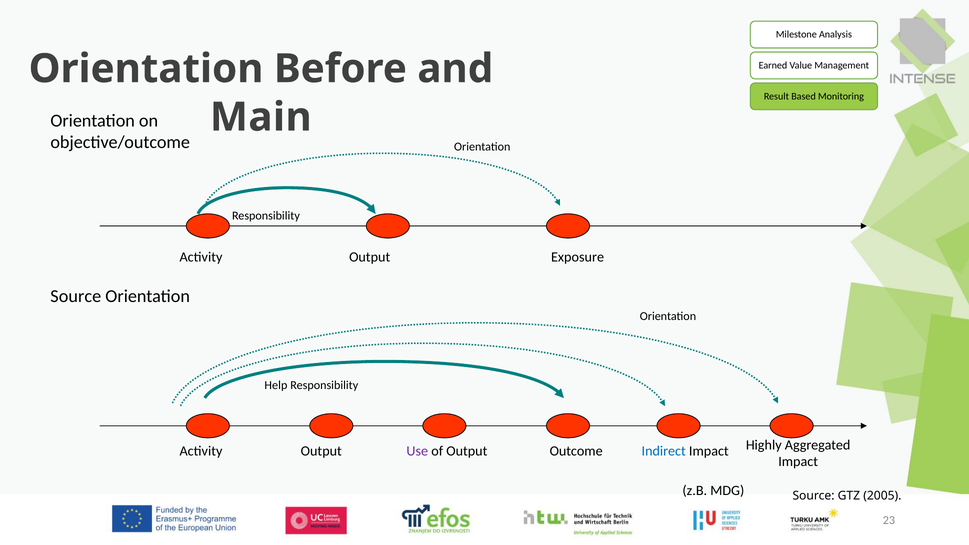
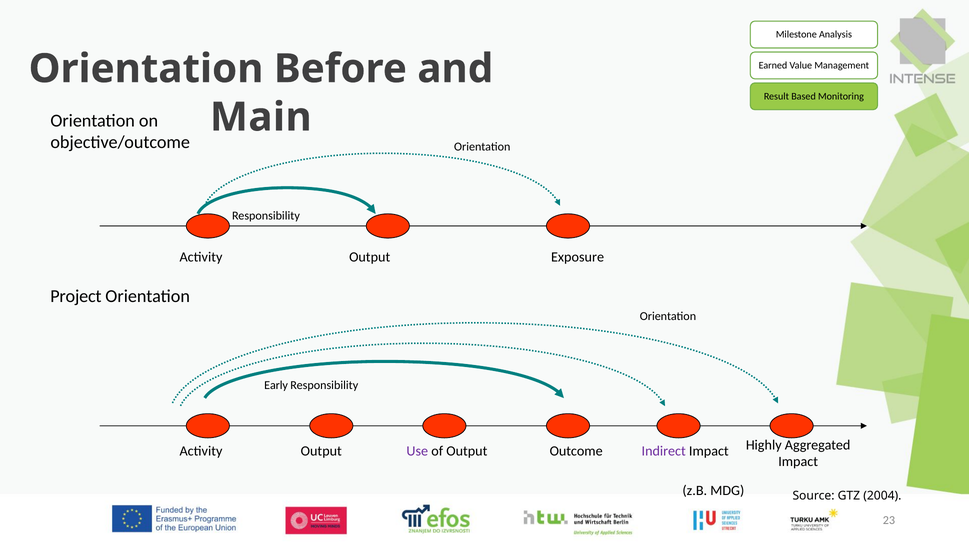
Source at (76, 296): Source -> Project
Help: Help -> Early
Indirect colour: blue -> purple
2005: 2005 -> 2004
